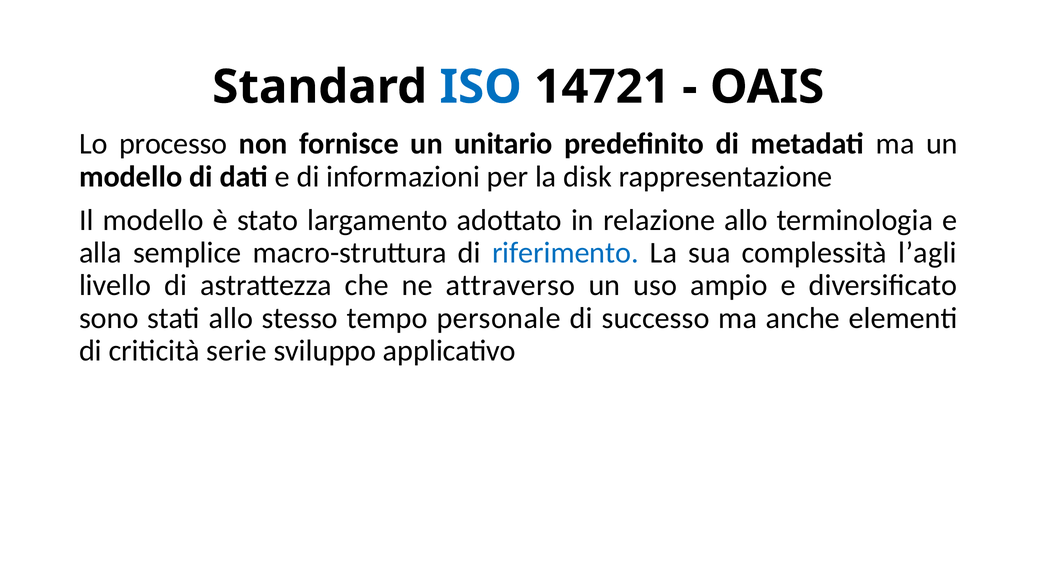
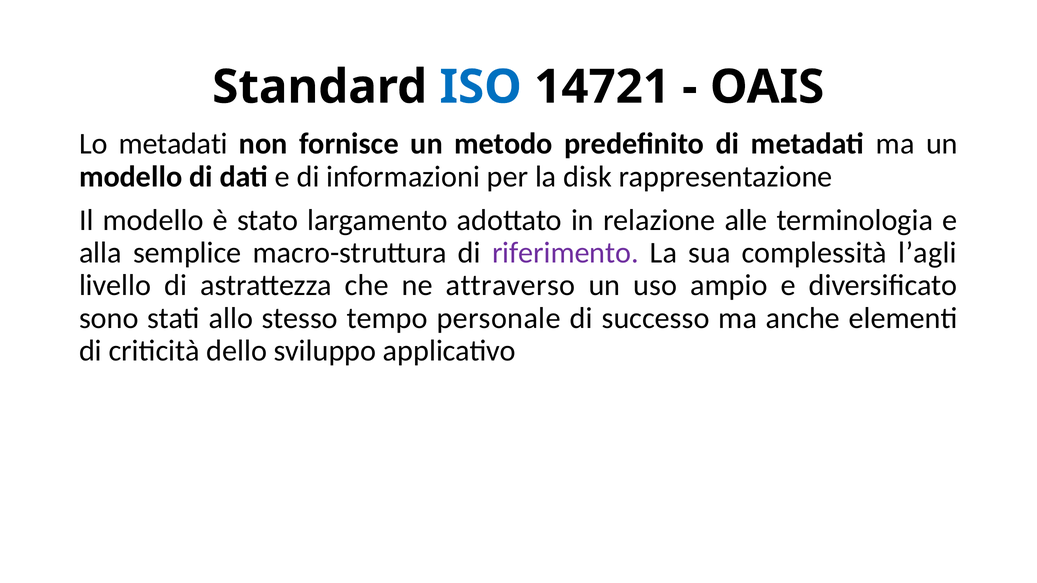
Lo processo: processo -> metadati
unitario: unitario -> metodo
relazione allo: allo -> alle
riferimento colour: blue -> purple
serie: serie -> dello
